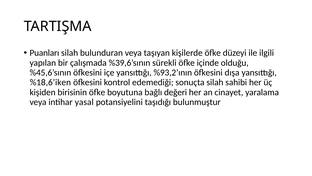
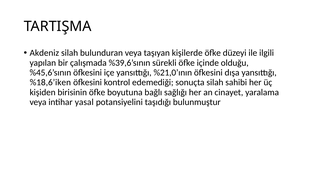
Puanları: Puanları -> Akdeniz
%93,2’ının: %93,2’ının -> %21,0’ının
değeri: değeri -> sağlığı
